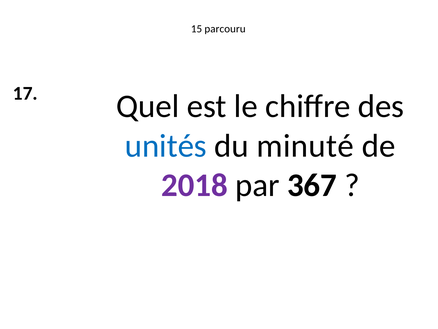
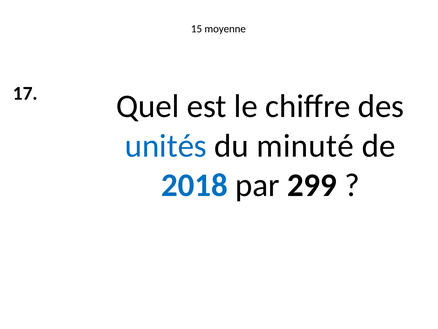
parcouru: parcouru -> moyenne
2018 colour: purple -> blue
367: 367 -> 299
